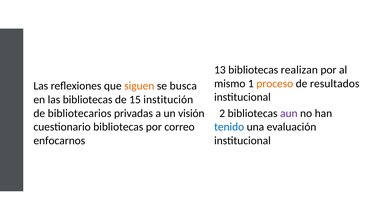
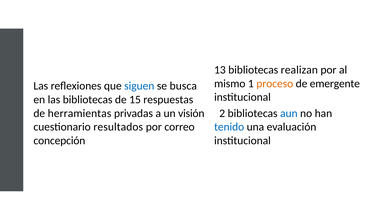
resultados: resultados -> emergente
siguen colour: orange -> blue
institución: institución -> respuestas
bibliotecarios: bibliotecarios -> herramientas
aun colour: purple -> blue
cuestionario bibliotecas: bibliotecas -> resultados
enfocarnos: enfocarnos -> concepción
